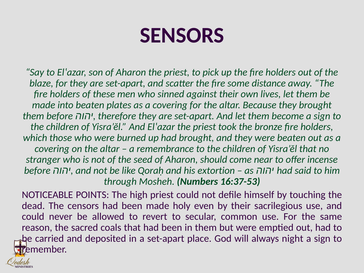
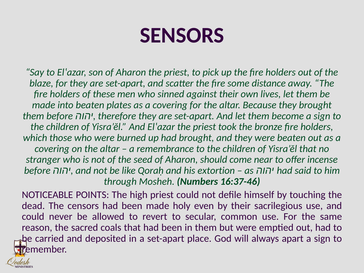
16:37-53: 16:37-53 -> 16:37-46
night: night -> apart
